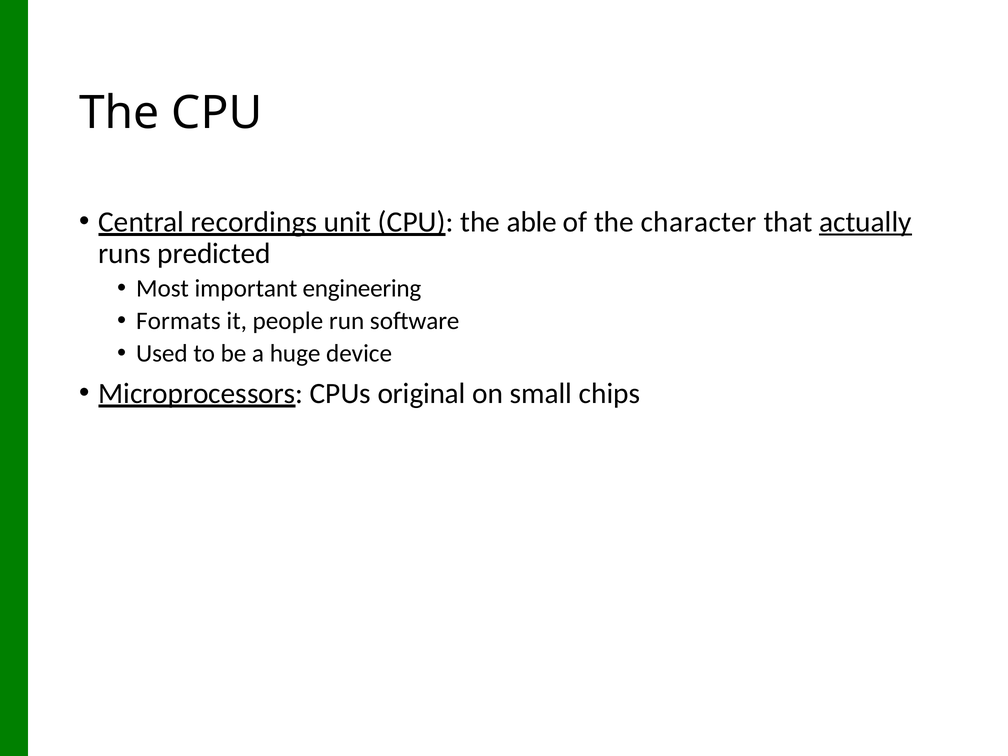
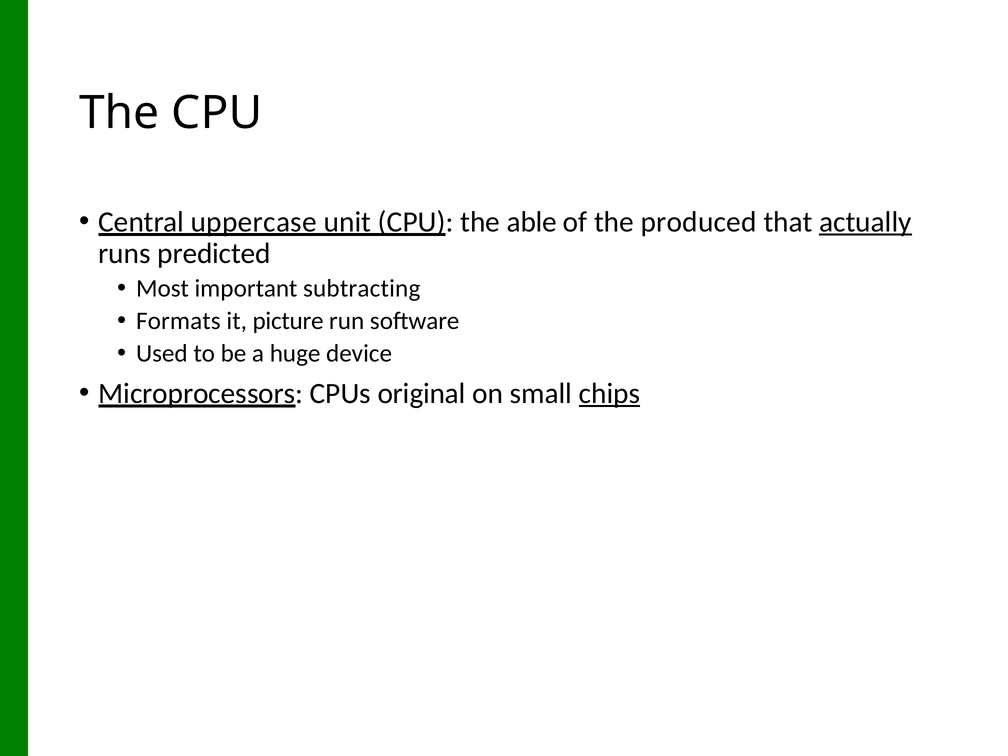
recordings: recordings -> uppercase
character: character -> produced
engineering: engineering -> subtracting
people: people -> picture
chips underline: none -> present
